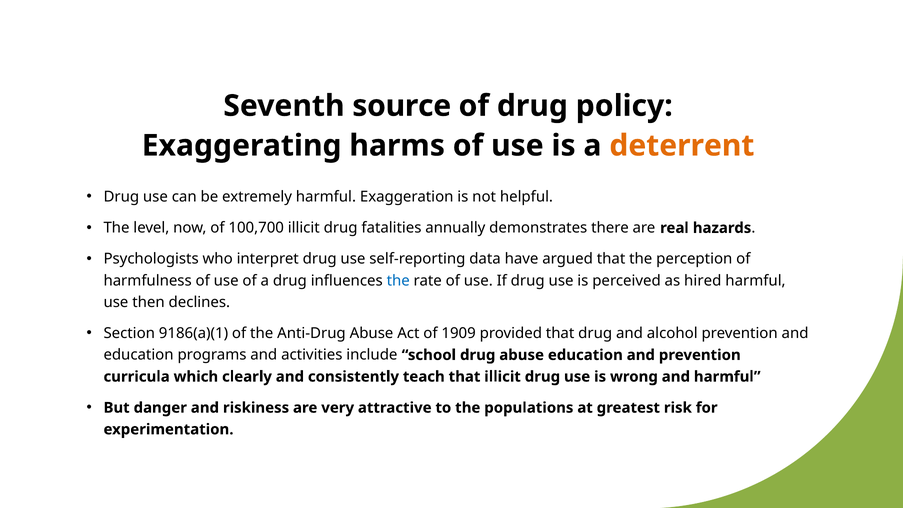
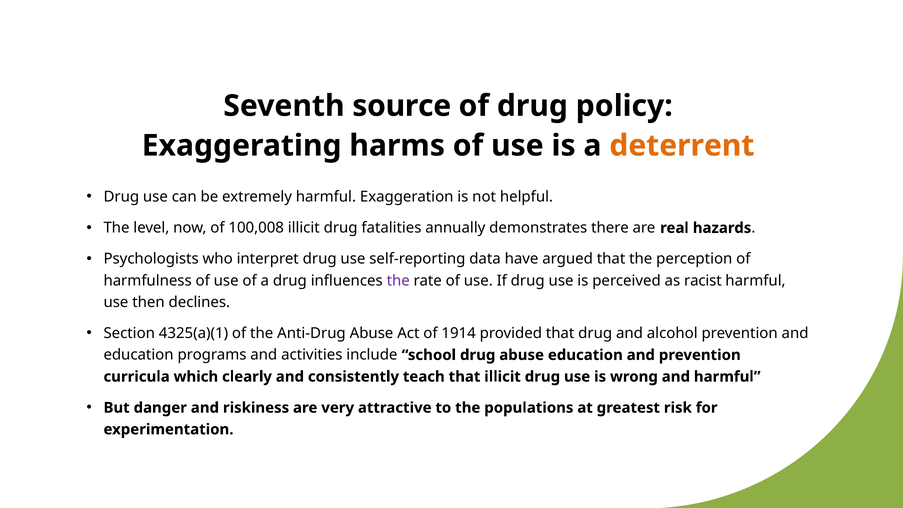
100,700: 100,700 -> 100,008
the at (398, 281) colour: blue -> purple
hired: hired -> racist
9186(a)(1: 9186(a)(1 -> 4325(a)(1
1909: 1909 -> 1914
